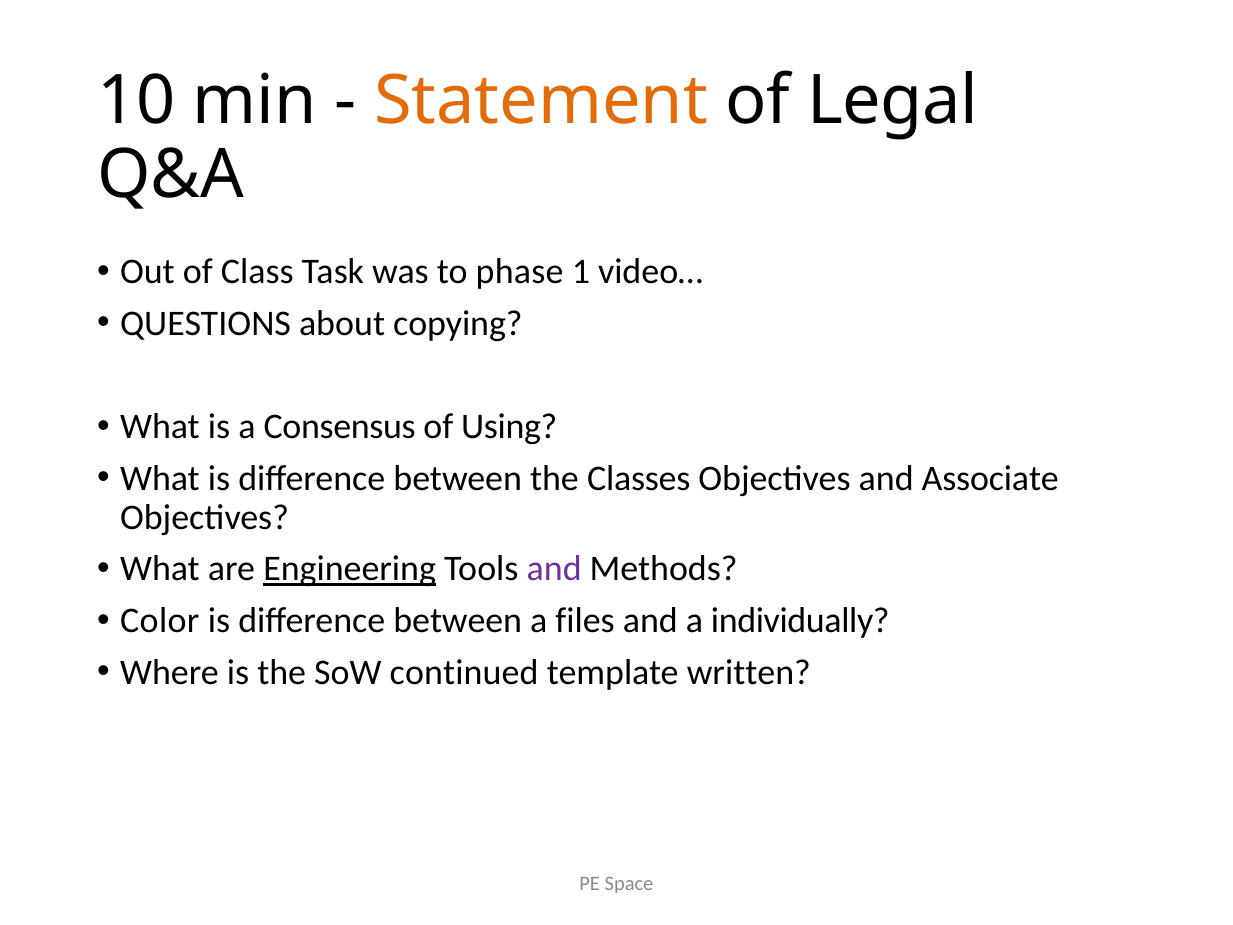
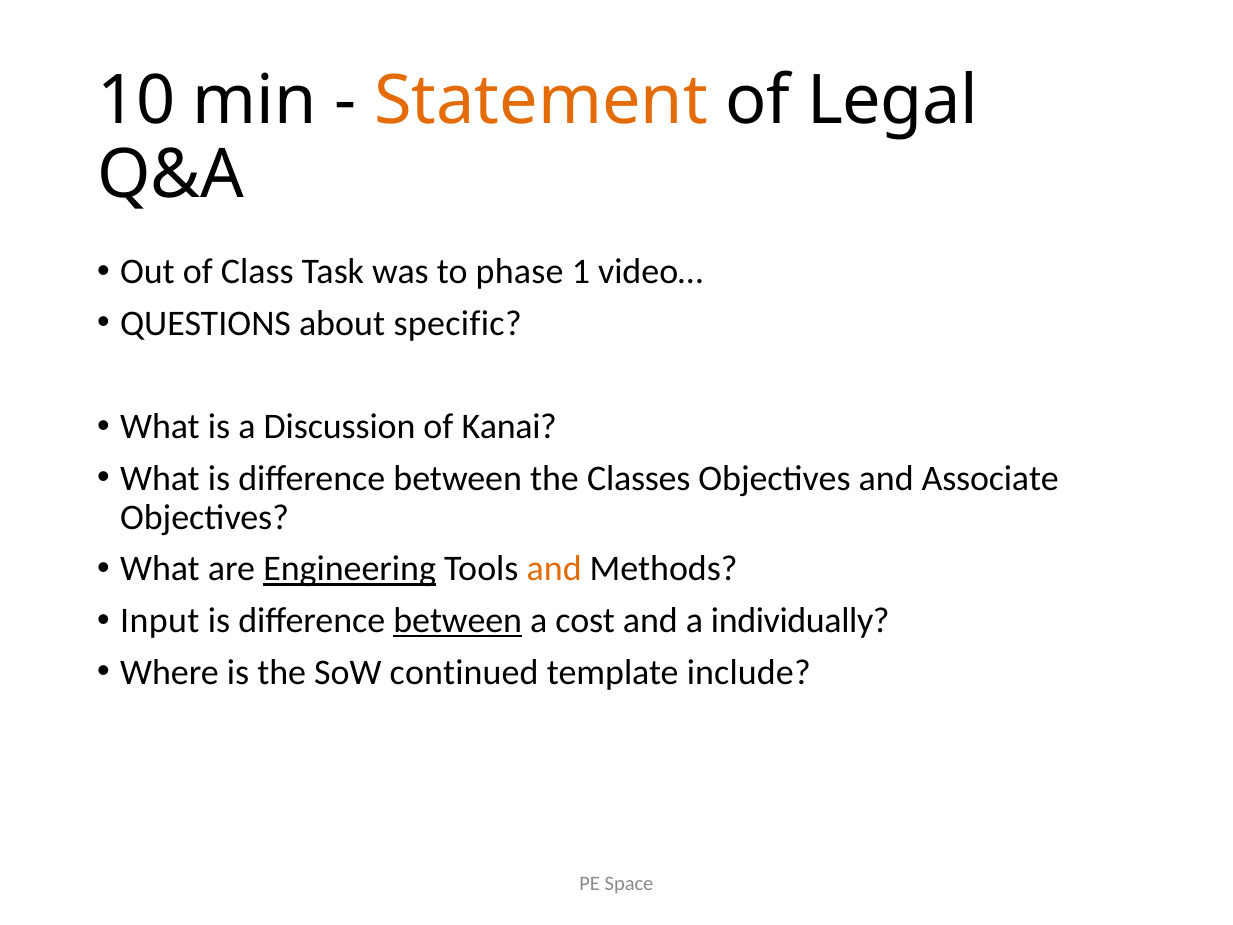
copying: copying -> specific
Consensus: Consensus -> Discussion
Using: Using -> Kanai
and at (554, 569) colour: purple -> orange
Color: Color -> Input
between at (458, 621) underline: none -> present
files: files -> cost
written: written -> include
